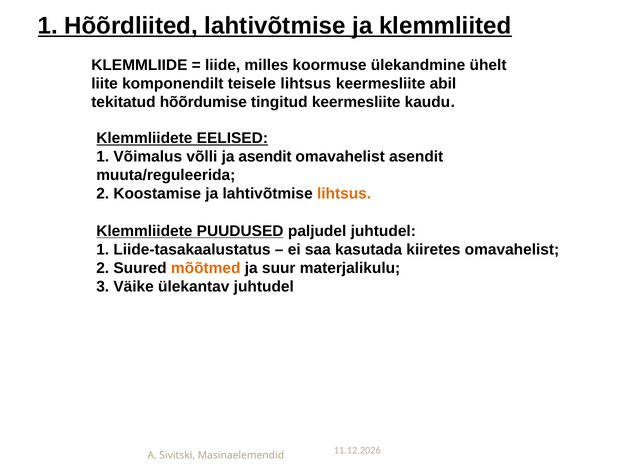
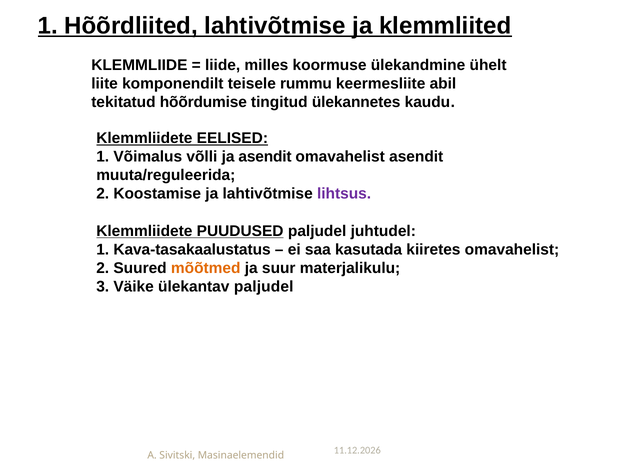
teisele lihtsus: lihtsus -> rummu
tingitud keermesliite: keermesliite -> ülekannetes
lihtsus at (344, 194) colour: orange -> purple
Liide-tasakaalustatus: Liide-tasakaalustatus -> Kava-tasakaalustatus
ülekantav juhtudel: juhtudel -> paljudel
